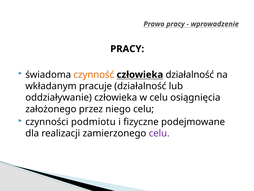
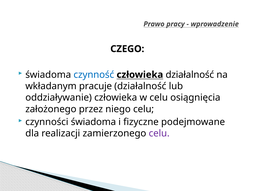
PRACY at (127, 49): PRACY -> CZEGO
czynność colour: orange -> blue
czynności podmiotu: podmiotu -> świadoma
